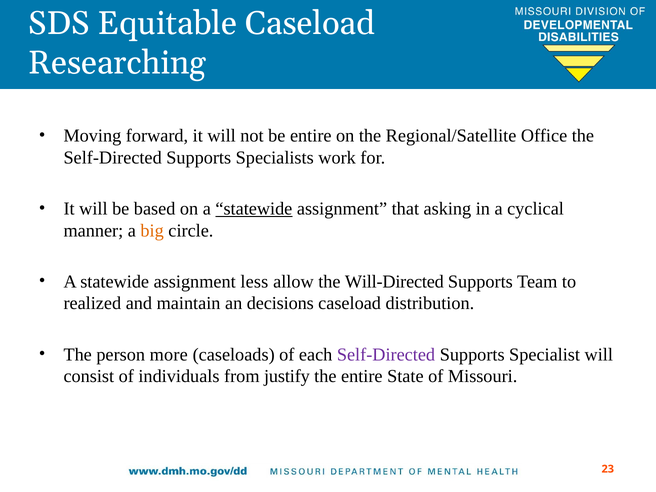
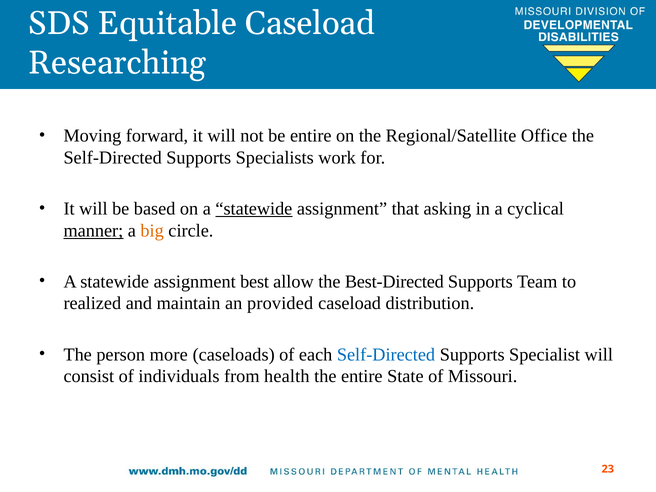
manner underline: none -> present
less: less -> best
Will-Directed: Will-Directed -> Best-Directed
decisions: decisions -> provided
Self-Directed at (386, 354) colour: purple -> blue
justify: justify -> health
